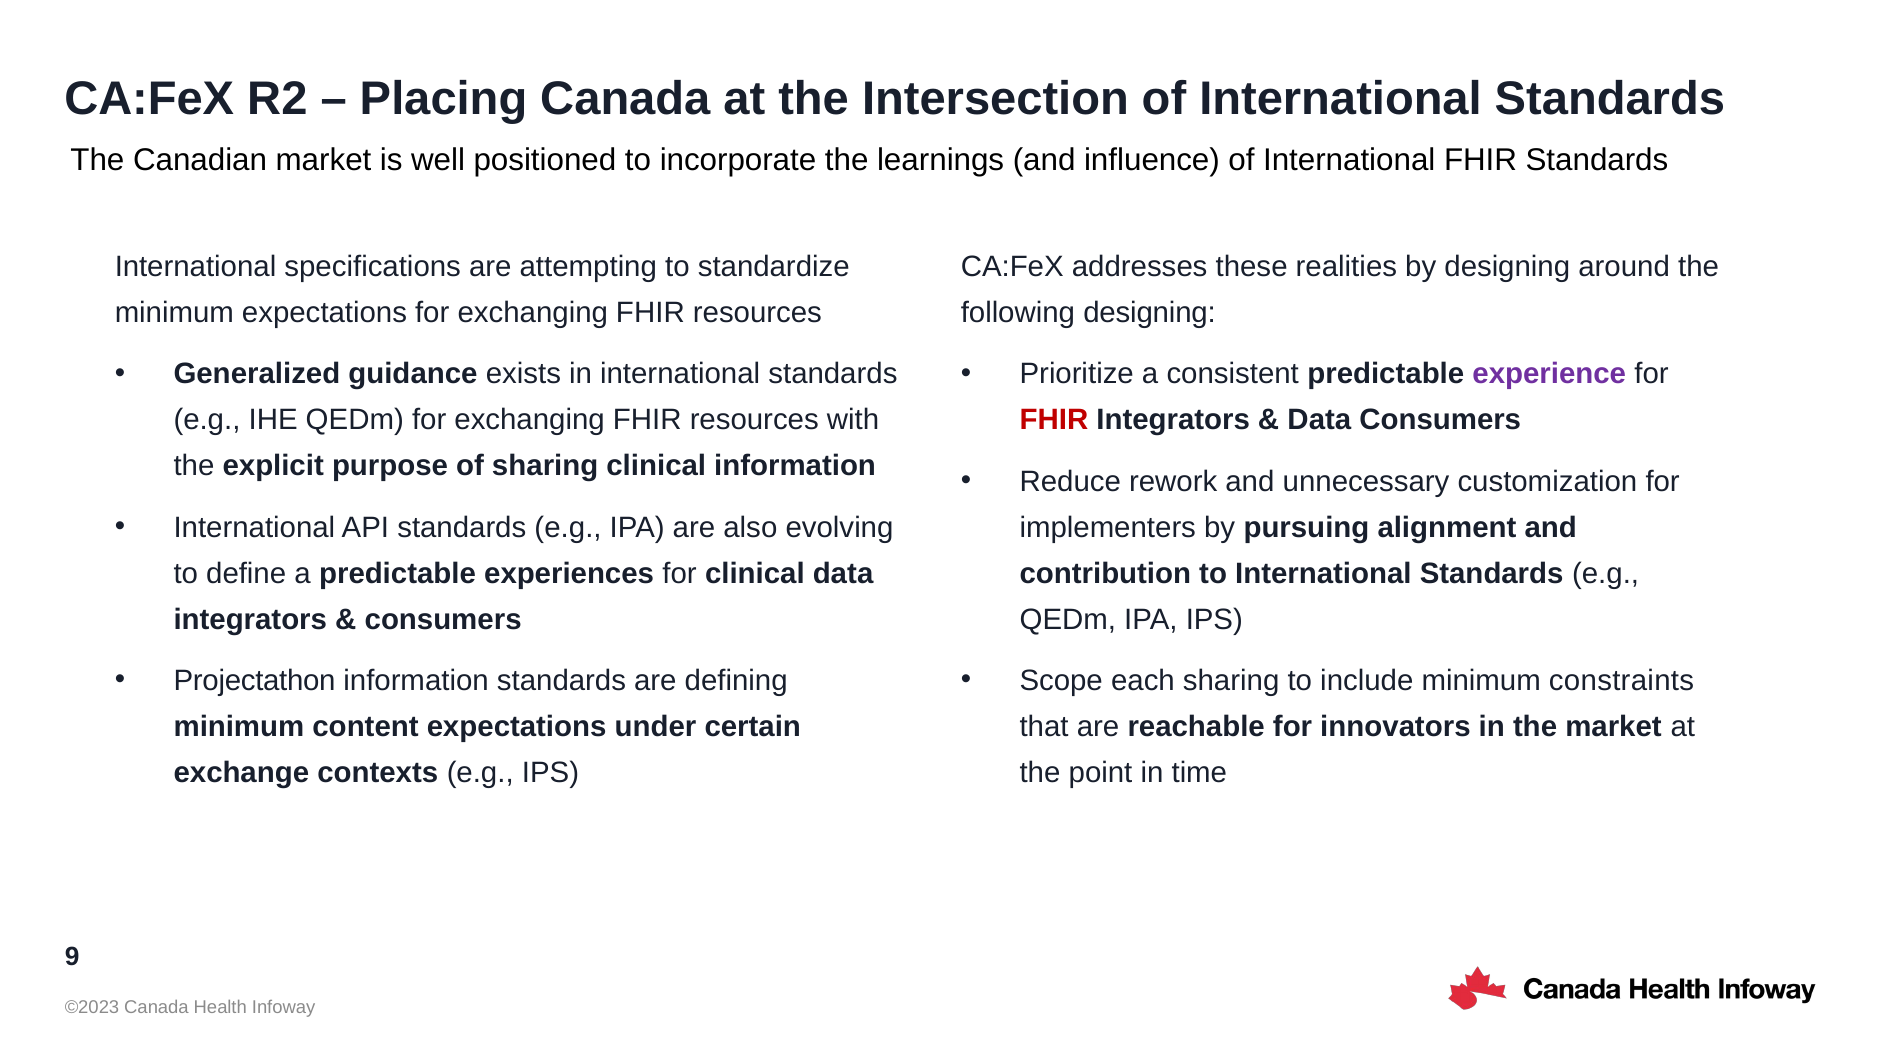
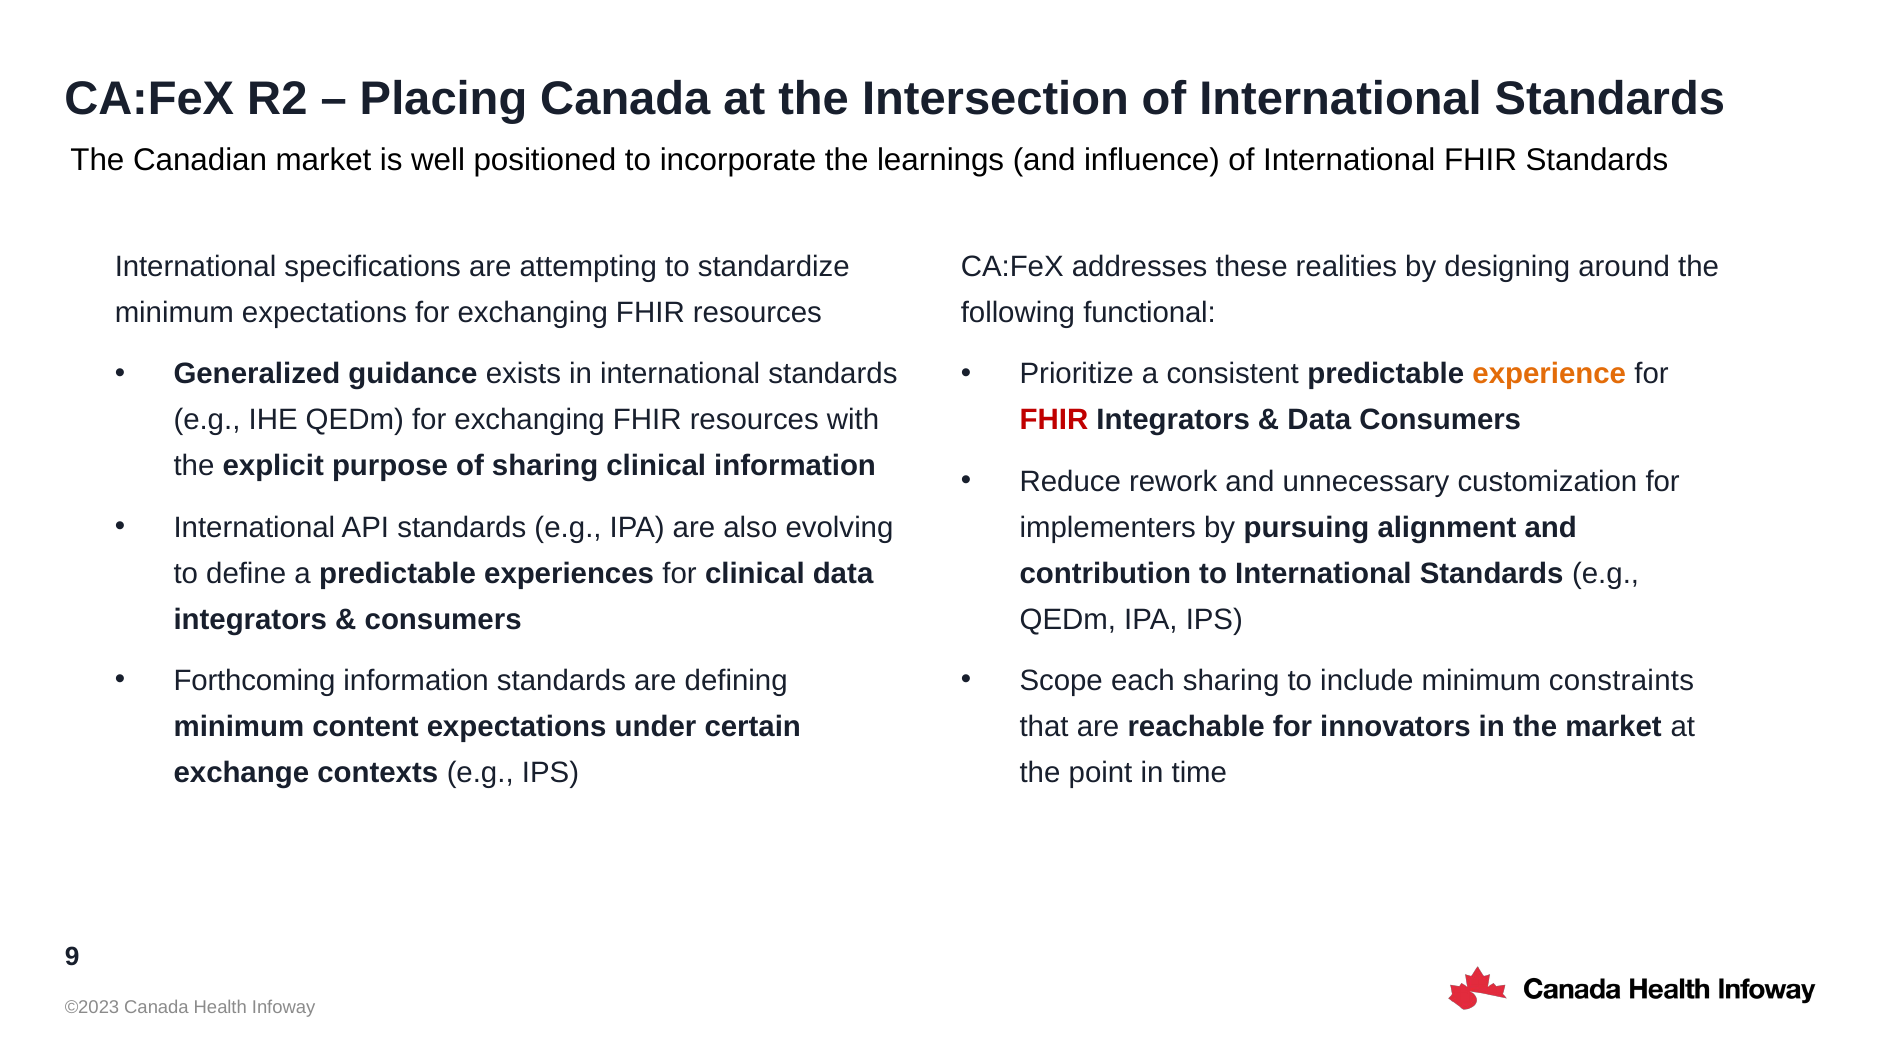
following designing: designing -> functional
experience colour: purple -> orange
Projectathon: Projectathon -> Forthcoming
